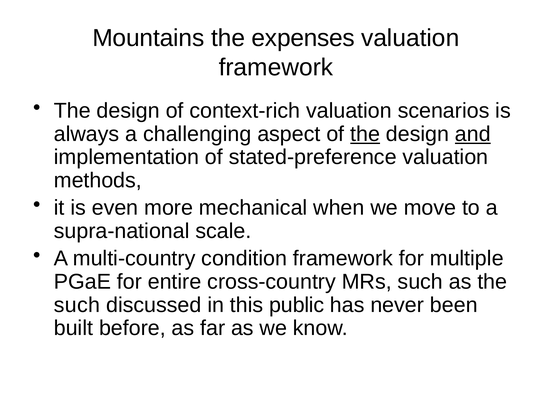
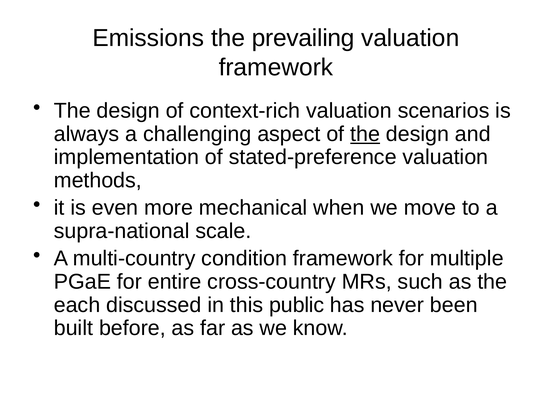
Mountains: Mountains -> Emissions
expenses: expenses -> prevailing
and underline: present -> none
such at (77, 305): such -> each
